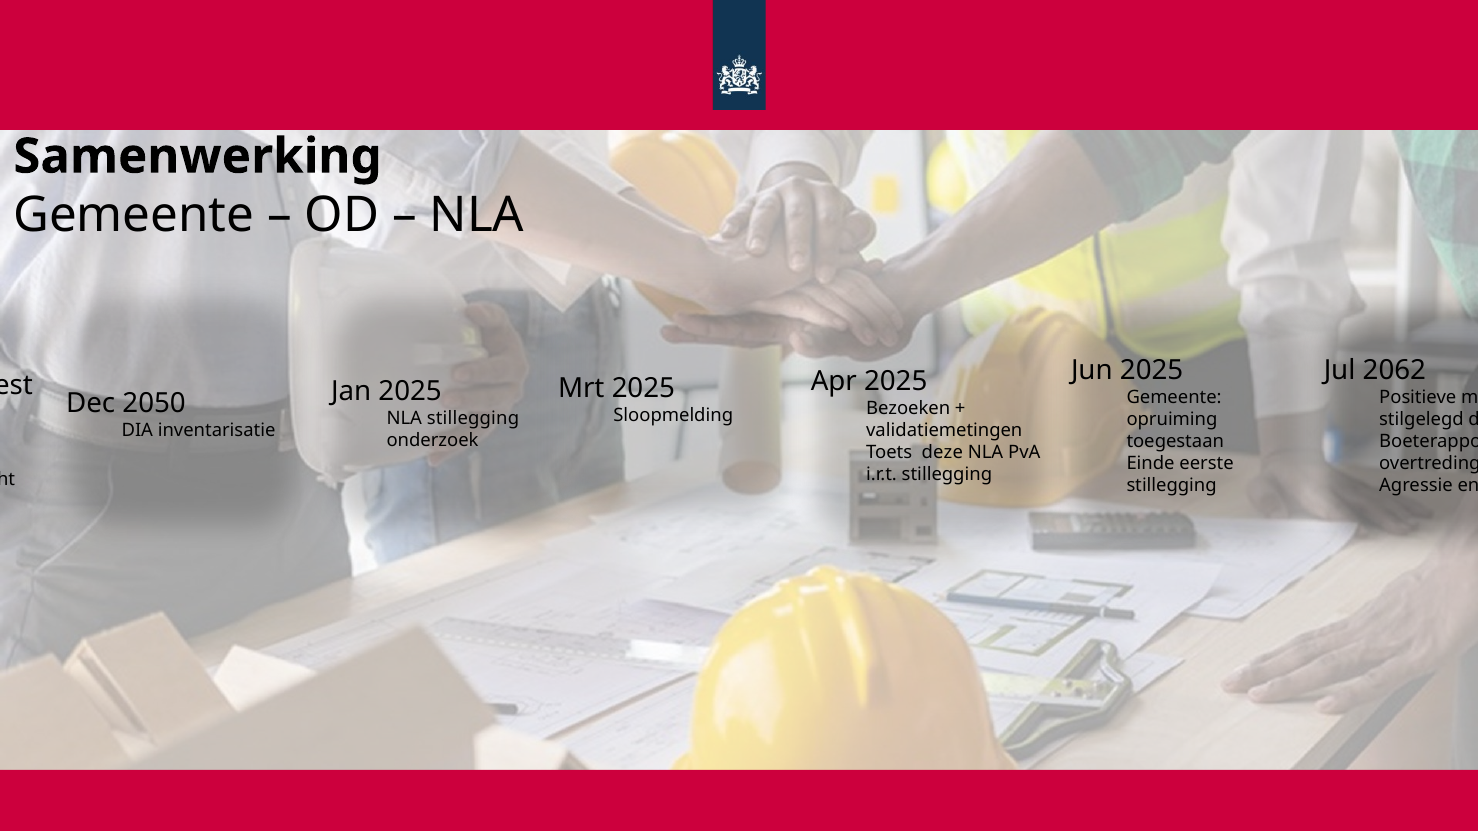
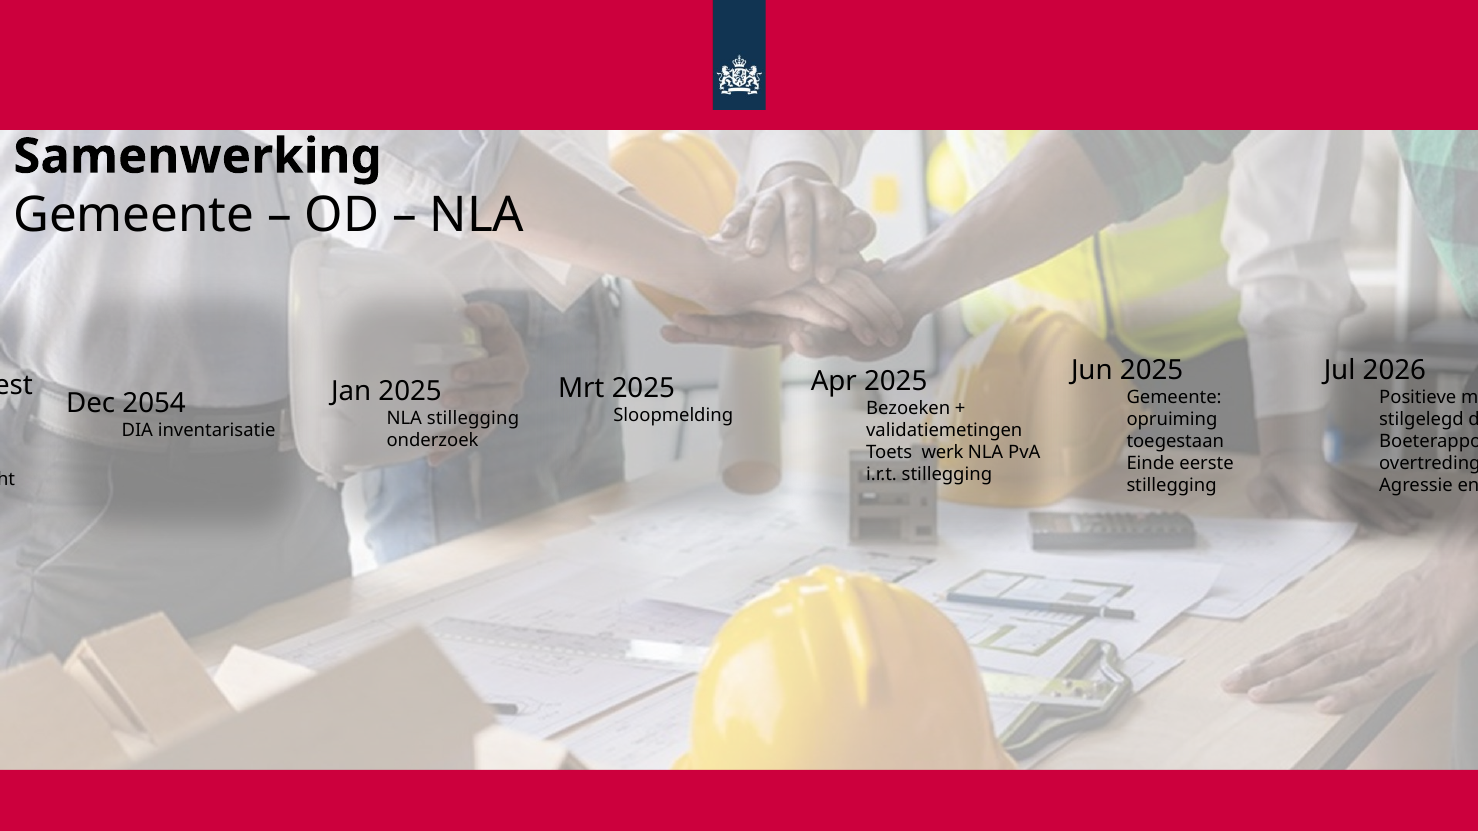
2062: 2062 -> 2026
2050: 2050 -> 2054
deze: deze -> werk
